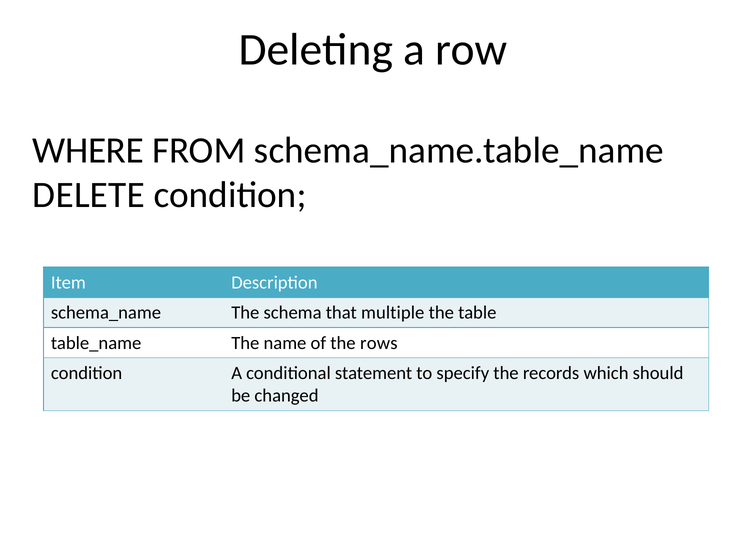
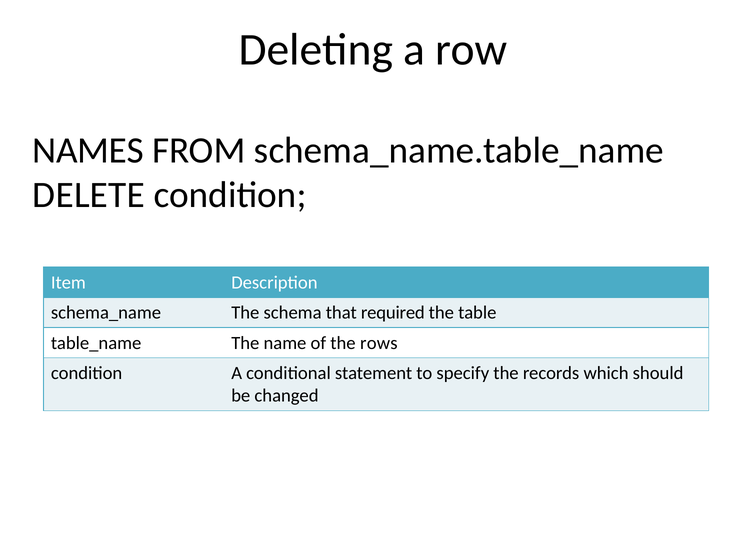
WHERE: WHERE -> NAMES
multiple: multiple -> required
